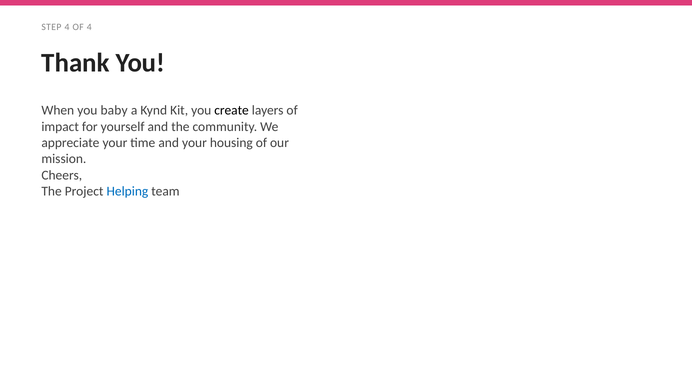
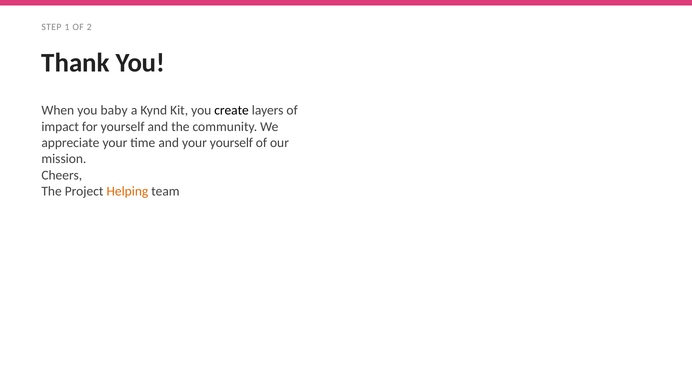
STEP 4: 4 -> 1
OF 4: 4 -> 2
your housing: housing -> yourself
Helping colour: blue -> orange
